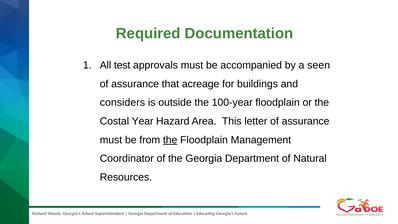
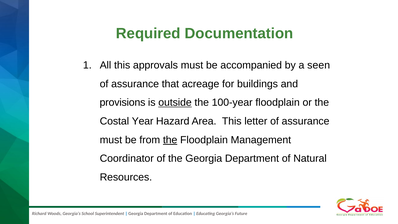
All test: test -> this
considers: considers -> provisions
outside underline: none -> present
